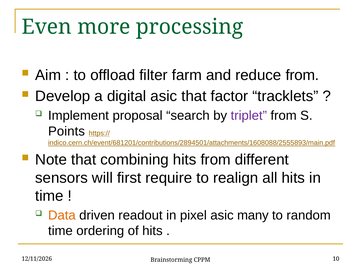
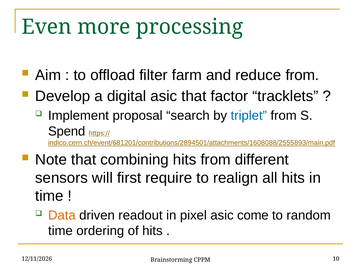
triplet colour: purple -> blue
Points: Points -> Spend
many: many -> come
